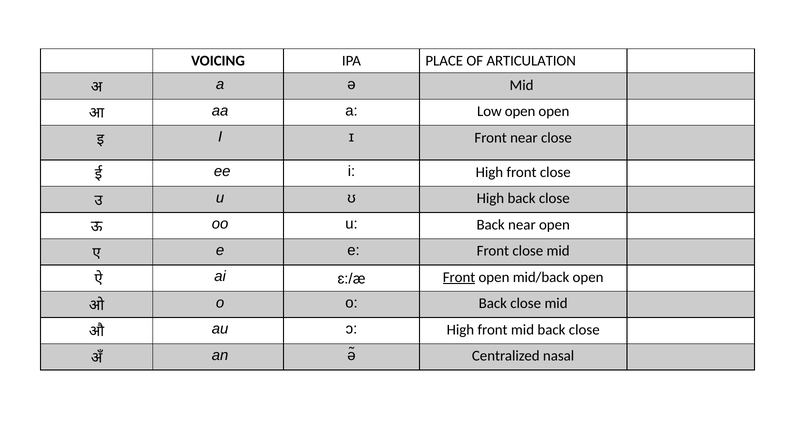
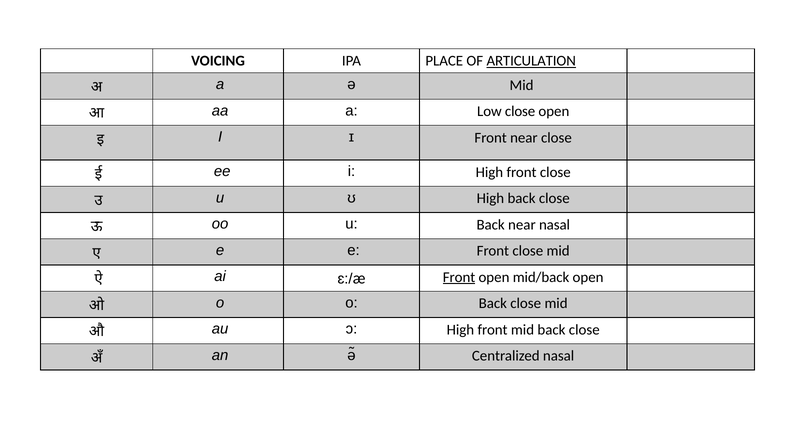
ARTICULATION underline: none -> present
Low open: open -> close
near open: open -> nasal
